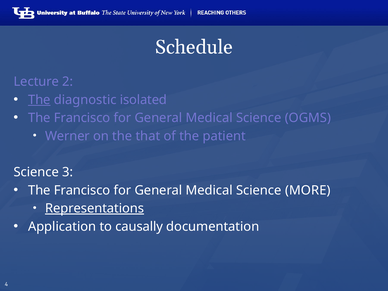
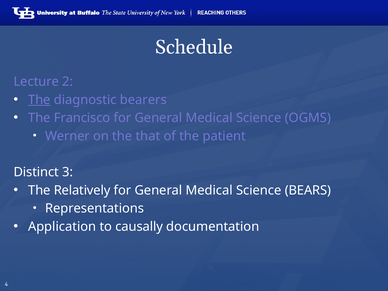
isolated: isolated -> bearers
Science at (36, 172): Science -> Distinct
Francisco at (82, 190): Francisco -> Relatively
MORE: MORE -> BEARS
Representations underline: present -> none
